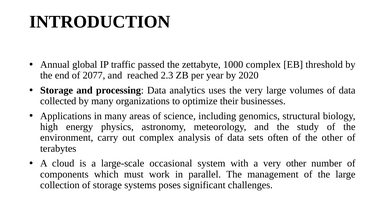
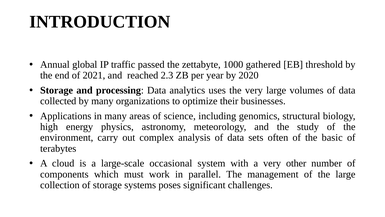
1000 complex: complex -> gathered
2077: 2077 -> 2021
the other: other -> basic
